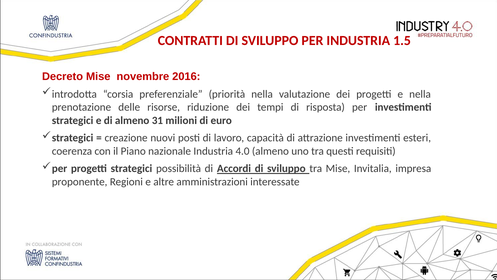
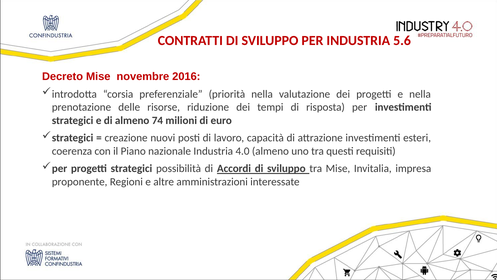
1.5: 1.5 -> 5.6
31: 31 -> 74
